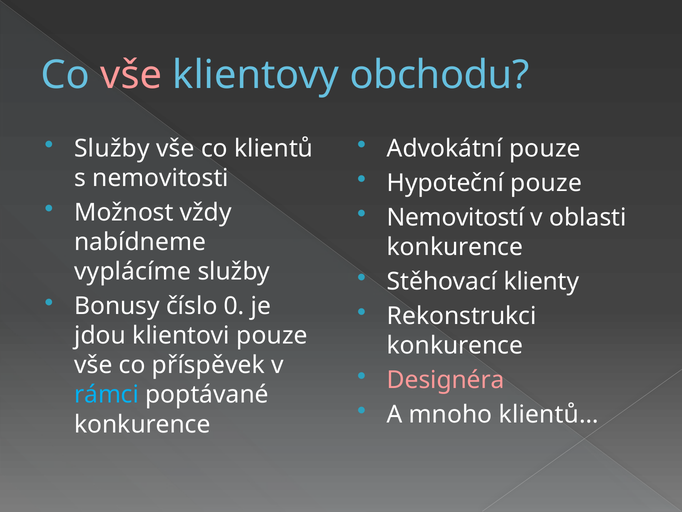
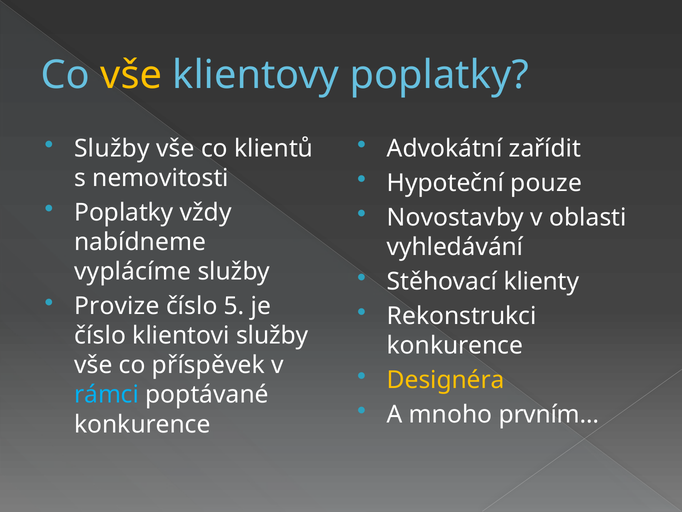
vše at (131, 75) colour: pink -> yellow
klientovy obchodu: obchodu -> poplatky
Advokátní pouze: pouze -> zařídit
Možnost at (124, 212): Možnost -> Poplatky
Nemovitostí: Nemovitostí -> Novostavby
konkurence at (455, 247): konkurence -> vyhledávání
Bonusy: Bonusy -> Provize
0: 0 -> 5
jdou at (100, 335): jdou -> číslo
klientovi pouze: pouze -> služby
Designéra colour: pink -> yellow
klientů…: klientů… -> prvním…
